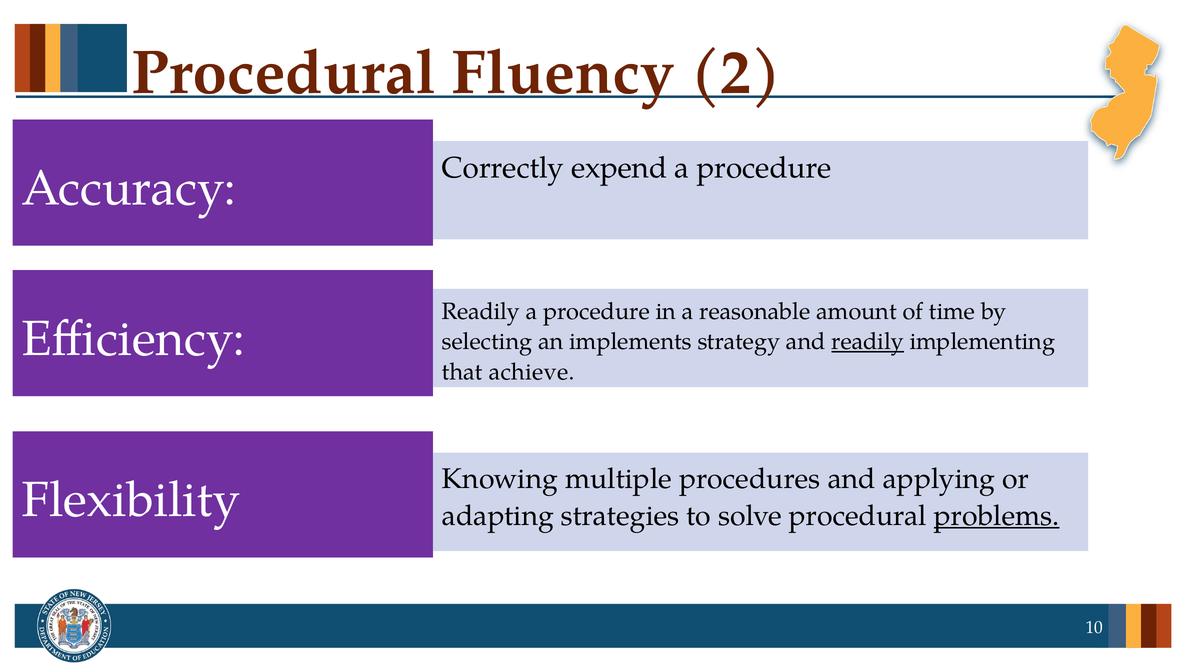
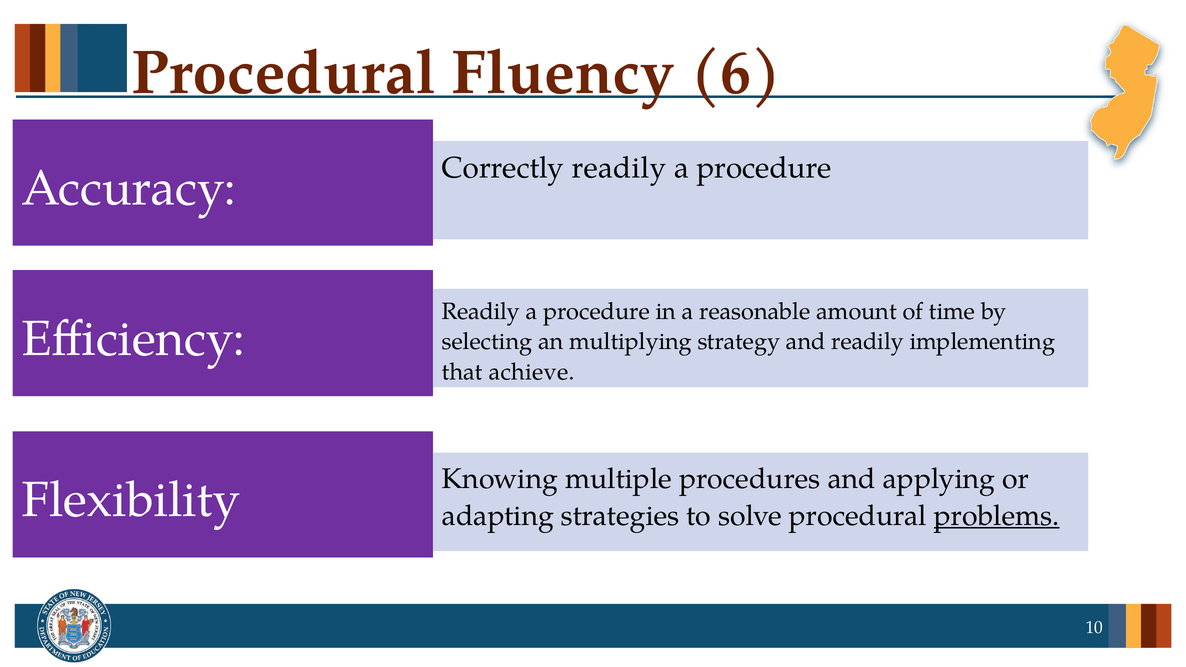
2: 2 -> 6
Correctly expend: expend -> readily
implements: implements -> multiplying
readily at (868, 342) underline: present -> none
